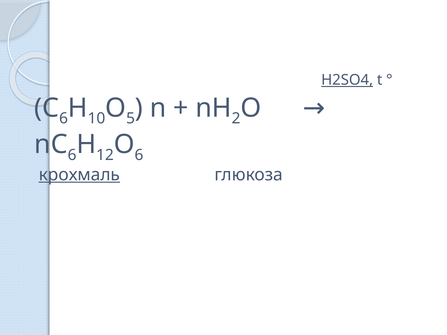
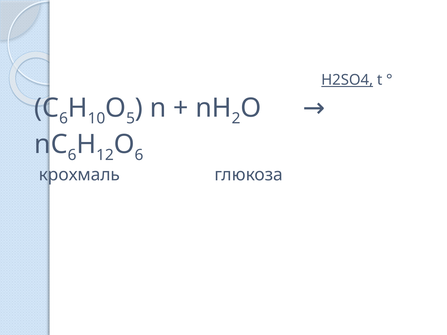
крохмаль underline: present -> none
